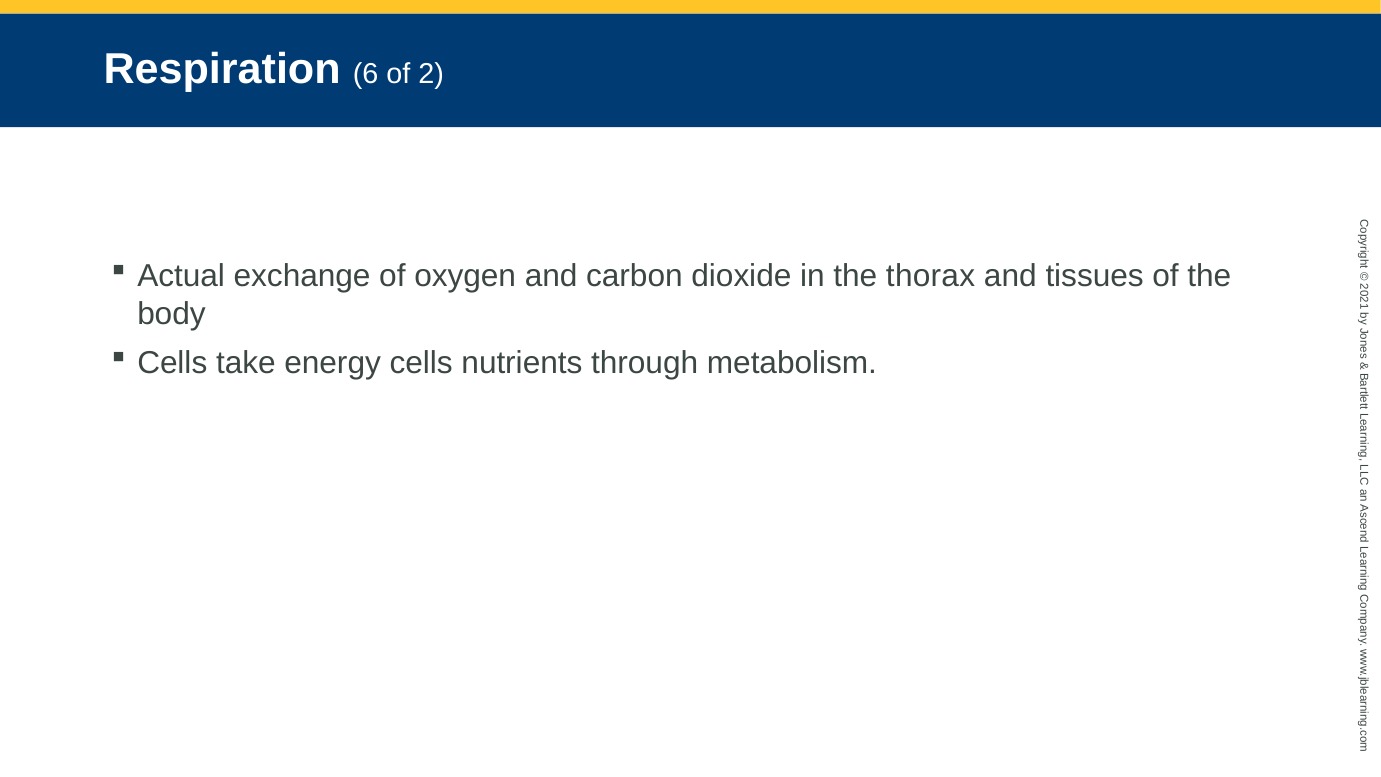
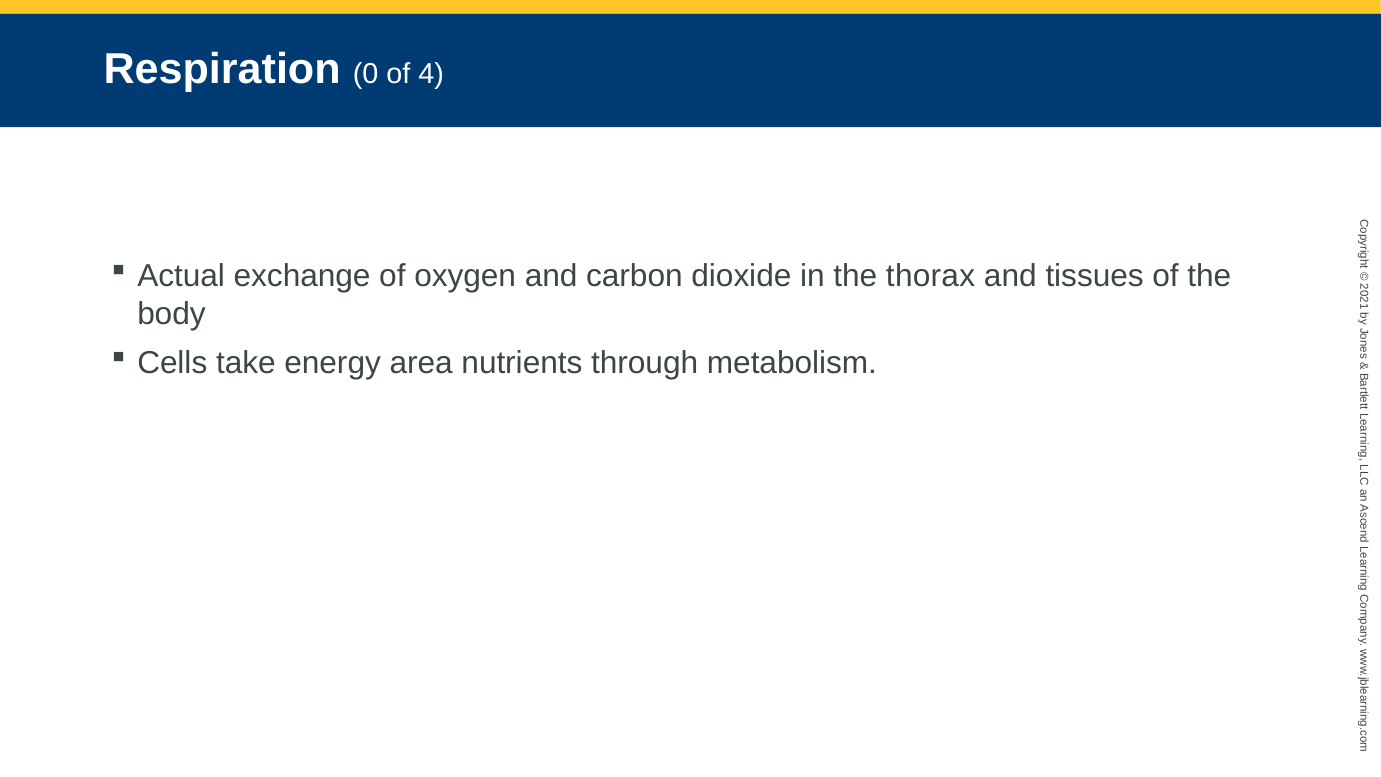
Respiration 6: 6 -> 0
of 2: 2 -> 4
energy cells: cells -> area
